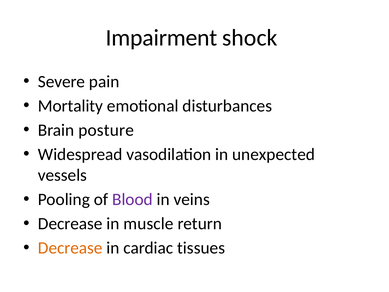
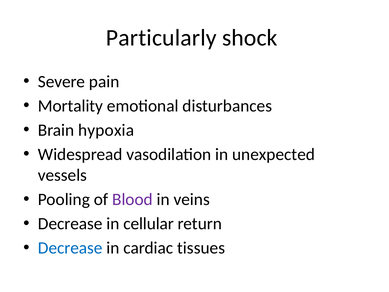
Impairment: Impairment -> Particularly
posture: posture -> hypoxia
muscle: muscle -> cellular
Decrease at (70, 248) colour: orange -> blue
